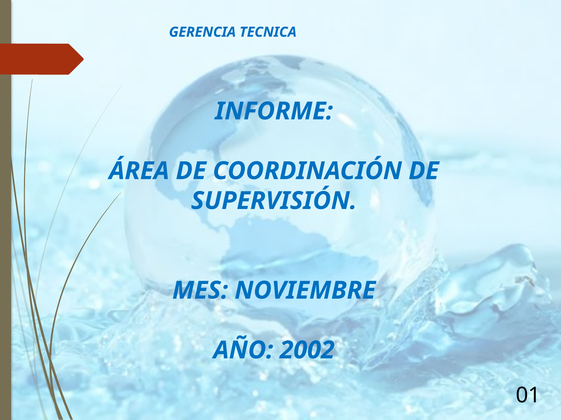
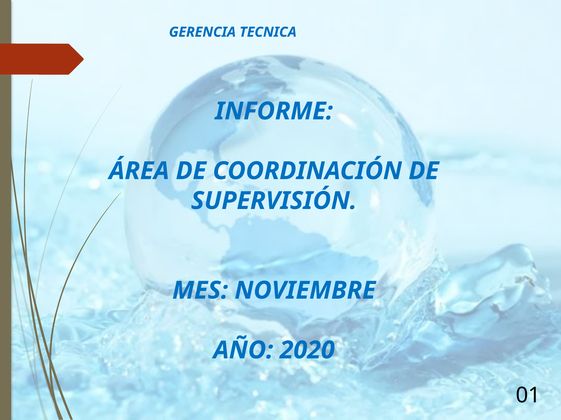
2002: 2002 -> 2020
